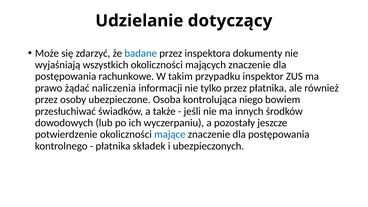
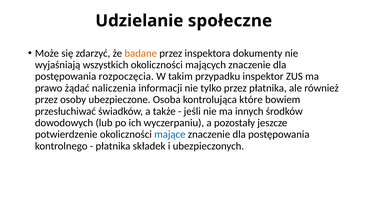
dotyczący: dotyczący -> społeczne
badane colour: blue -> orange
rachunkowe: rachunkowe -> rozpoczęcia
niego: niego -> które
